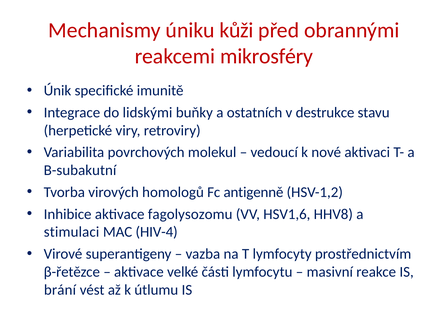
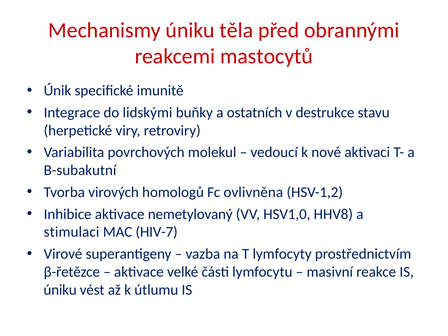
kůži: kůži -> těla
mikrosféry: mikrosféry -> mastocytů
antigenně: antigenně -> ovlivněna
fagolysozomu: fagolysozomu -> nemetylovaný
HSV1,6: HSV1,6 -> HSV1,0
HIV-4: HIV-4 -> HIV-7
brání at (60, 290): brání -> úniku
